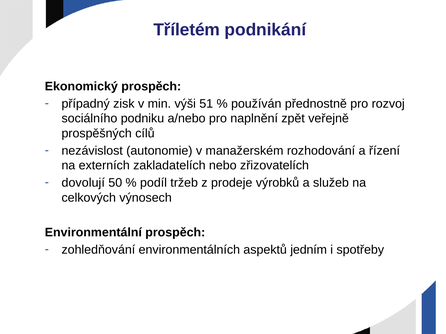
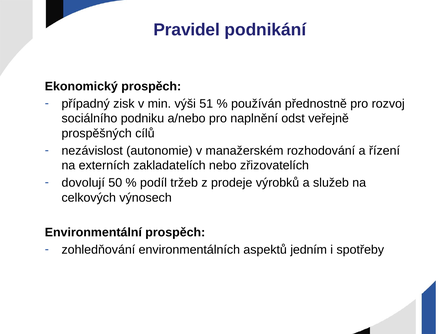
Tříletém: Tříletém -> Pravidel
zpět: zpět -> odst
